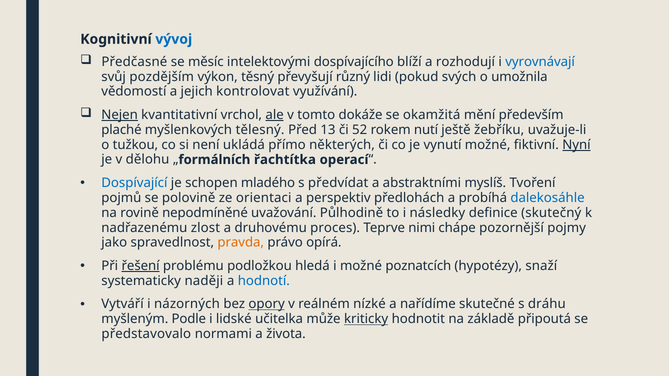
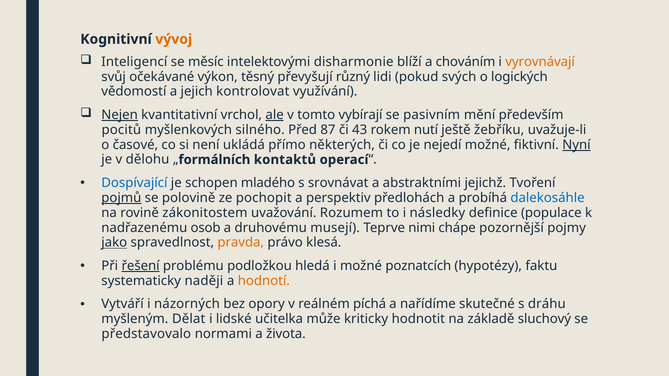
vývoj colour: blue -> orange
Předčasné: Předčasné -> Inteligencí
dospívajícího: dospívajícího -> disharmonie
rozhodují: rozhodují -> chováním
vyrovnávají colour: blue -> orange
pozdějším: pozdějším -> očekávané
umožnila: umožnila -> logických
dokáže: dokáže -> vybírají
okamžitá: okamžitá -> pasivním
plaché: plaché -> pocitů
tělesný: tělesný -> silného
13: 13 -> 87
52: 52 -> 43
tužkou: tužkou -> časové
vynutí: vynutí -> nejedí
řachtítka: řachtítka -> kontaktů
předvídat: předvídat -> srovnávat
myslíš: myslíš -> jejichž
pojmů underline: none -> present
orientaci: orientaci -> pochopit
nepodmíněné: nepodmíněné -> zákonitostem
Půlhodině: Půlhodině -> Rozumem
skutečný: skutečný -> populace
zlost: zlost -> osob
proces: proces -> musejí
jako underline: none -> present
opírá: opírá -> klesá
snaží: snaží -> faktu
hodnotí colour: blue -> orange
opory underline: present -> none
nízké: nízké -> píchá
Podle: Podle -> Dělat
kriticky underline: present -> none
připoutá: připoutá -> sluchový
